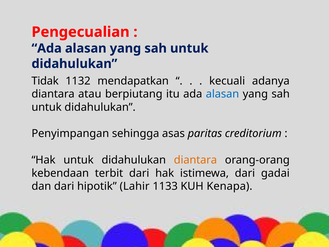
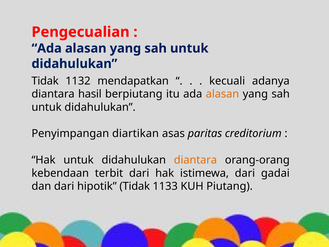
atau: atau -> hasil
alasan at (222, 94) colour: blue -> orange
sehingga: sehingga -> diartikan
hipotik Lahir: Lahir -> Tidak
Kenapa: Kenapa -> Piutang
